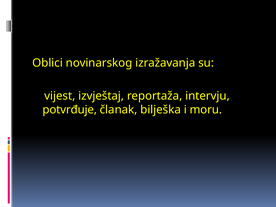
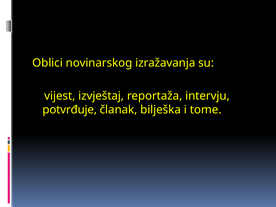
moru: moru -> tome
